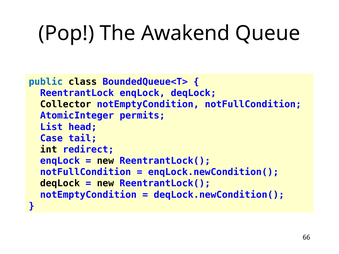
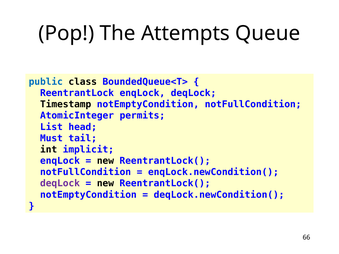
Awakend: Awakend -> Attempts
Collector: Collector -> Timestamp
Case: Case -> Must
redirect: redirect -> implicit
deqLock at (60, 184) colour: black -> purple
